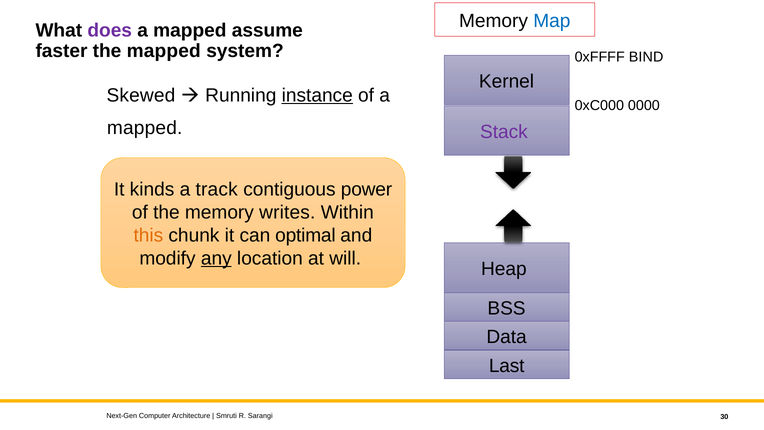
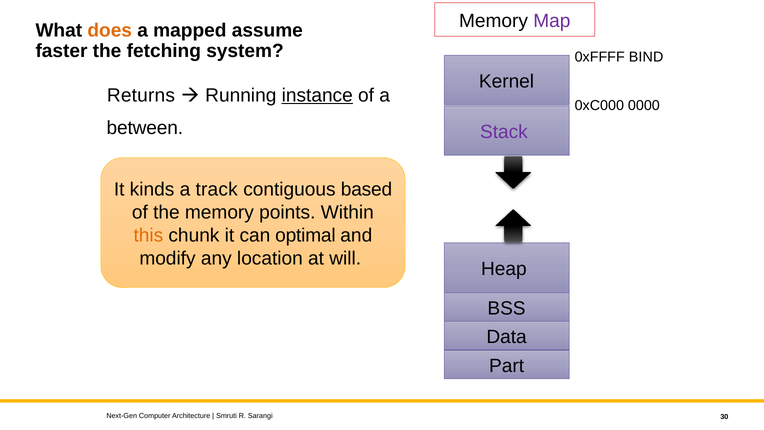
Map colour: blue -> purple
does colour: purple -> orange
the mapped: mapped -> fetching
Skewed: Skewed -> Returns
mapped at (145, 128): mapped -> between
power: power -> based
writes: writes -> points
any underline: present -> none
Last: Last -> Part
